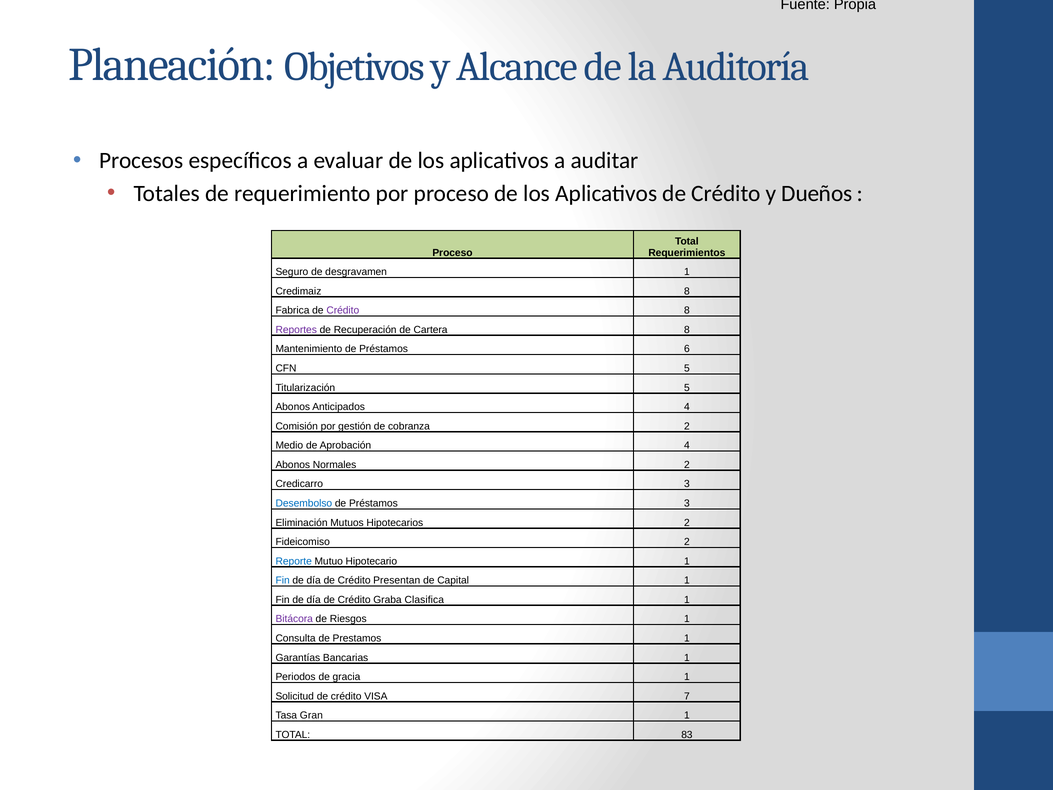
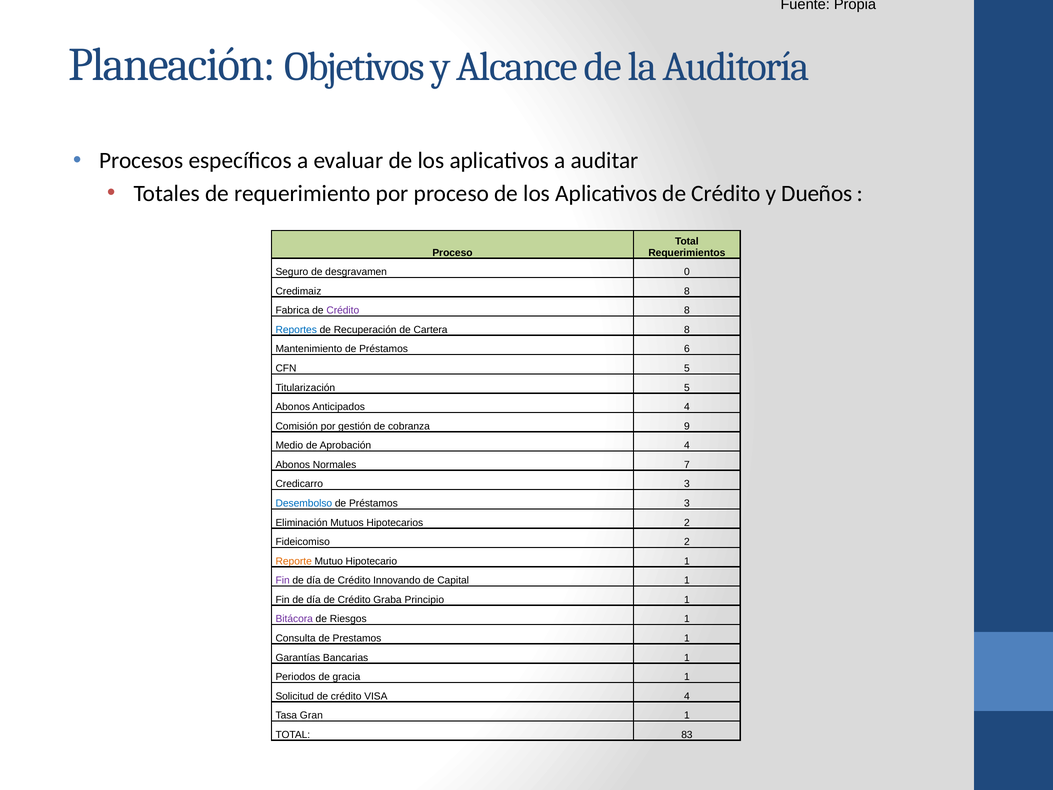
desgravamen 1: 1 -> 0
Reportes colour: purple -> blue
cobranza 2: 2 -> 9
Normales 2: 2 -> 7
Reporte colour: blue -> orange
Fin at (283, 580) colour: blue -> purple
Presentan: Presentan -> Innovando
Clasifica: Clasifica -> Principio
VISA 7: 7 -> 4
